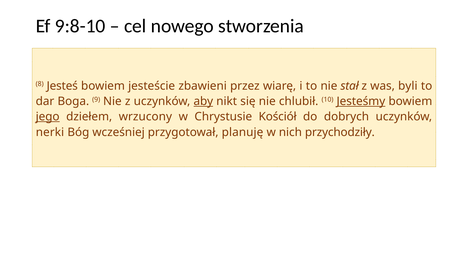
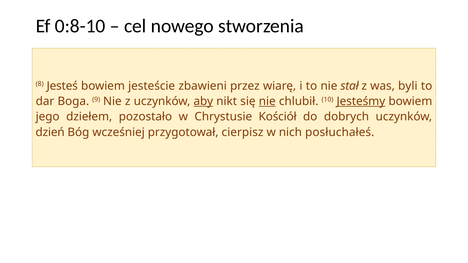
9:8-10: 9:8-10 -> 0:8-10
nie at (267, 101) underline: none -> present
jego underline: present -> none
wrzucony: wrzucony -> pozostało
nerki: nerki -> dzień
planuję: planuję -> cierpisz
przychodziły: przychodziły -> posłuchałeś
